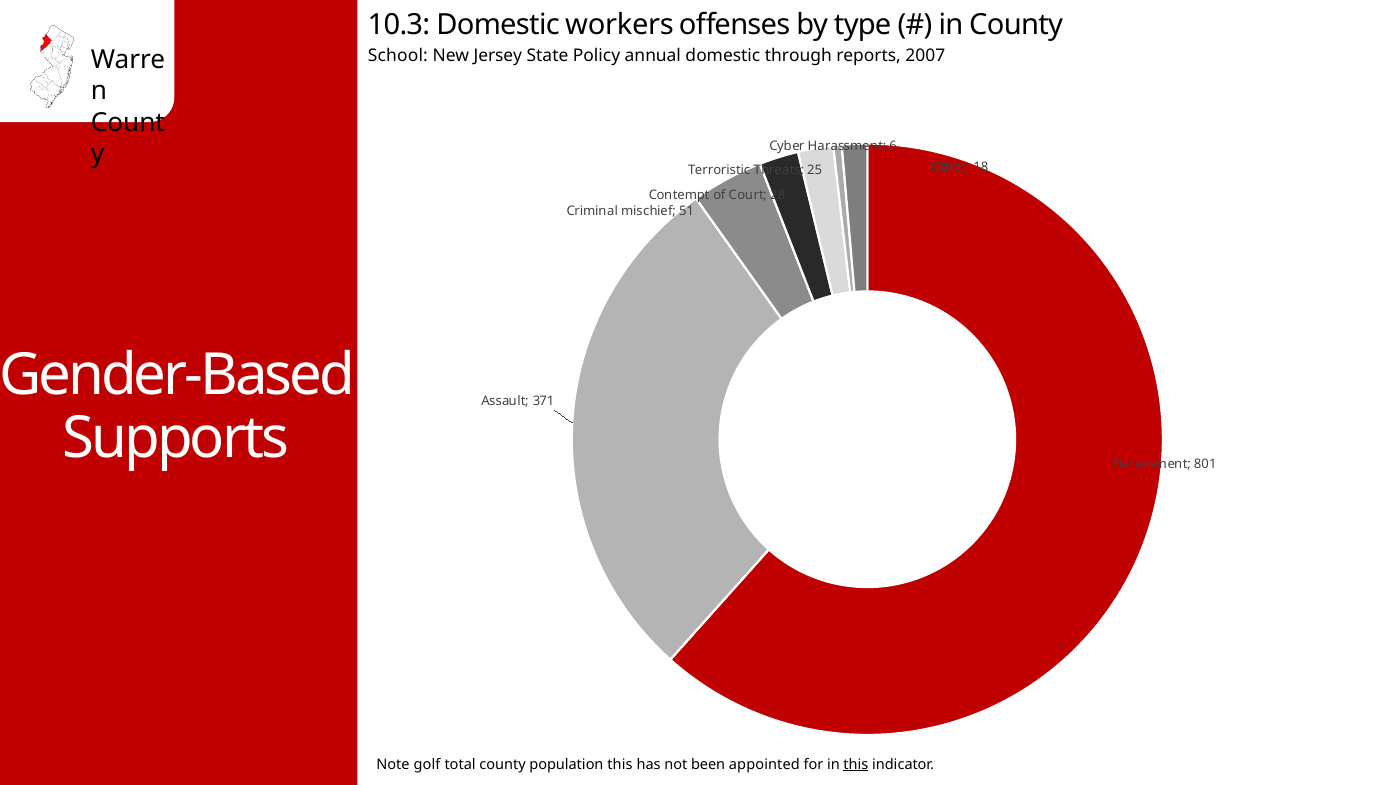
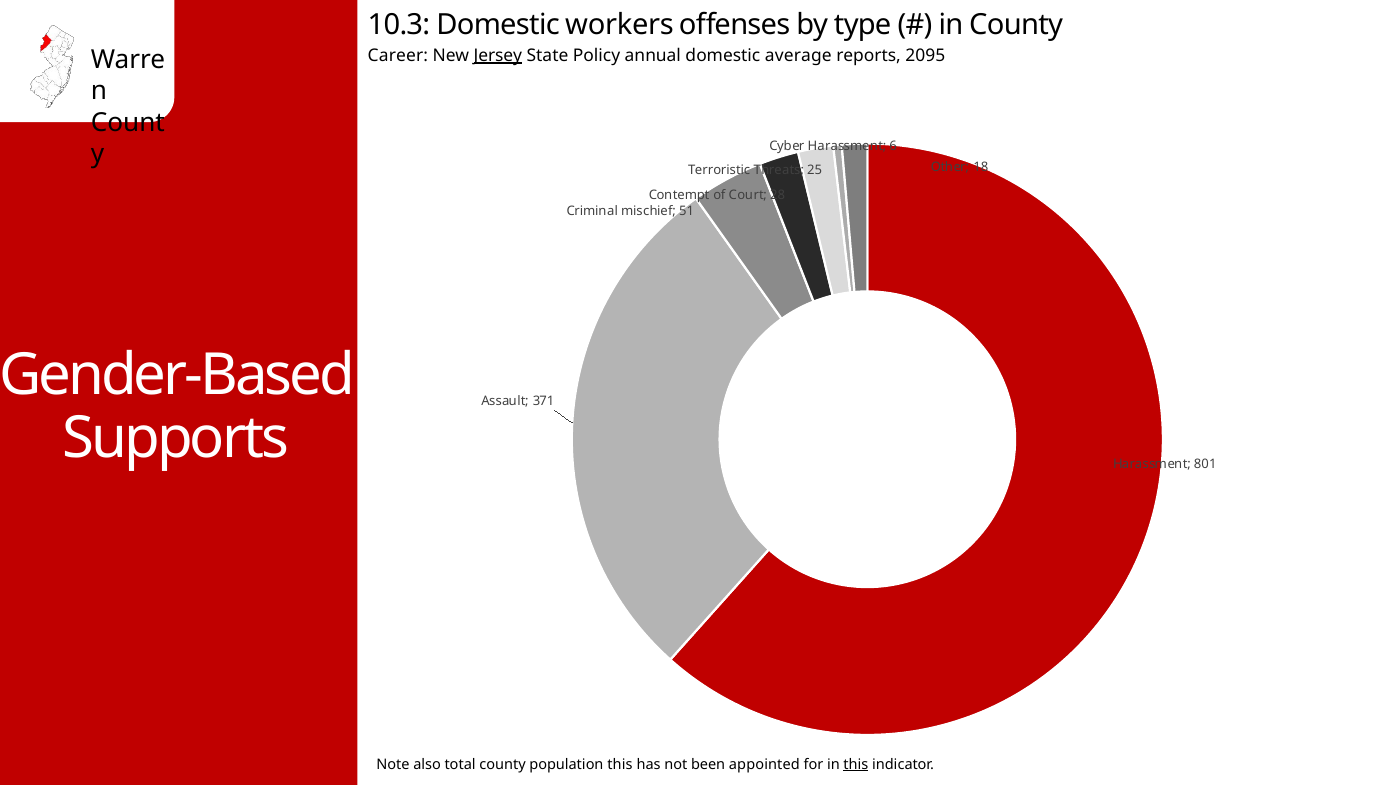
School: School -> Career
Jersey underline: none -> present
through: through -> average
2007: 2007 -> 2095
golf: golf -> also
